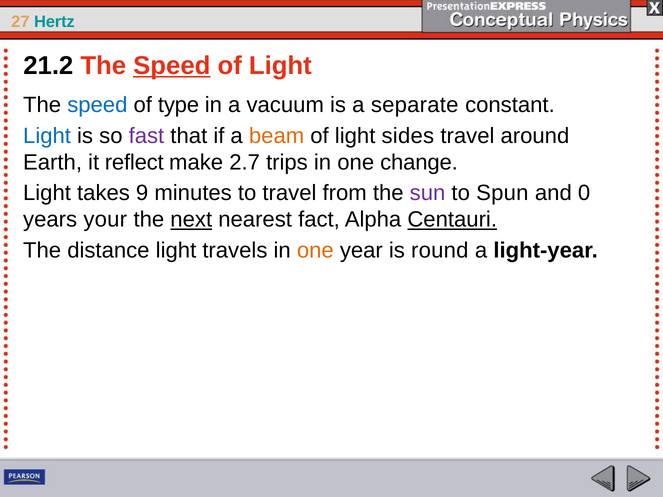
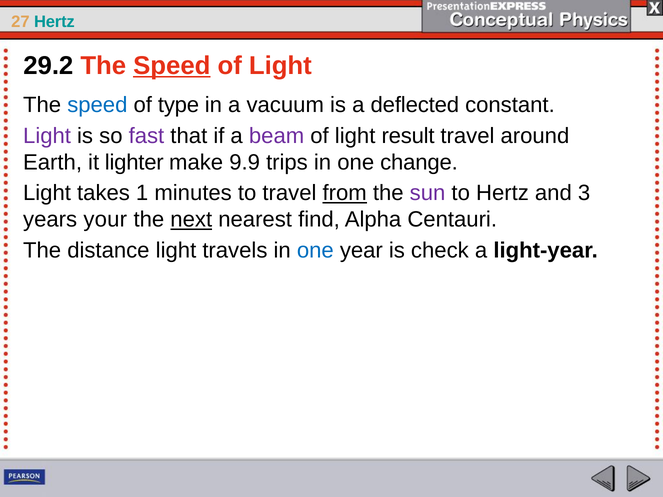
21.2: 21.2 -> 29.2
separate: separate -> deflected
Light at (47, 136) colour: blue -> purple
beam colour: orange -> purple
sides: sides -> result
reflect: reflect -> lighter
2.7: 2.7 -> 9.9
9: 9 -> 1
from underline: none -> present
to Spun: Spun -> Hertz
0: 0 -> 3
fact: fact -> find
Centauri underline: present -> none
one at (315, 251) colour: orange -> blue
round: round -> check
